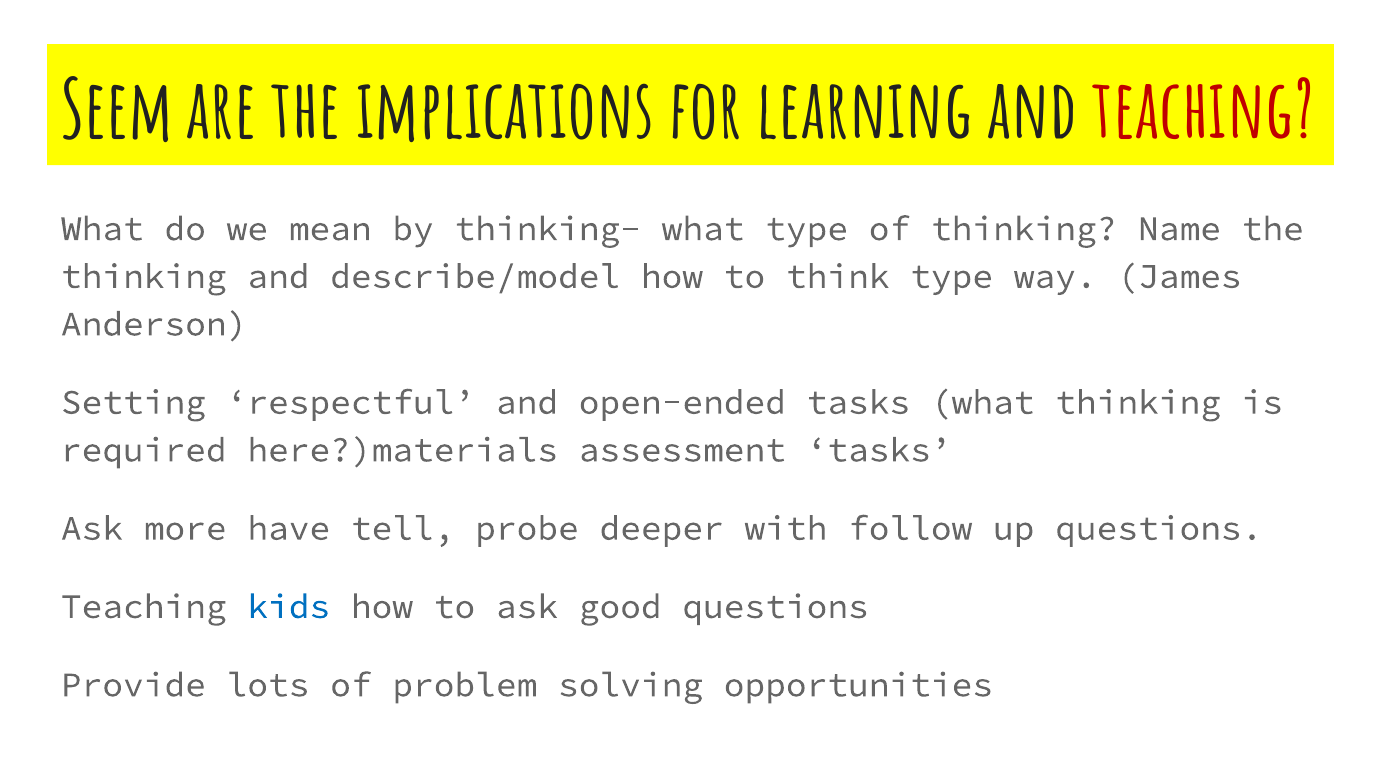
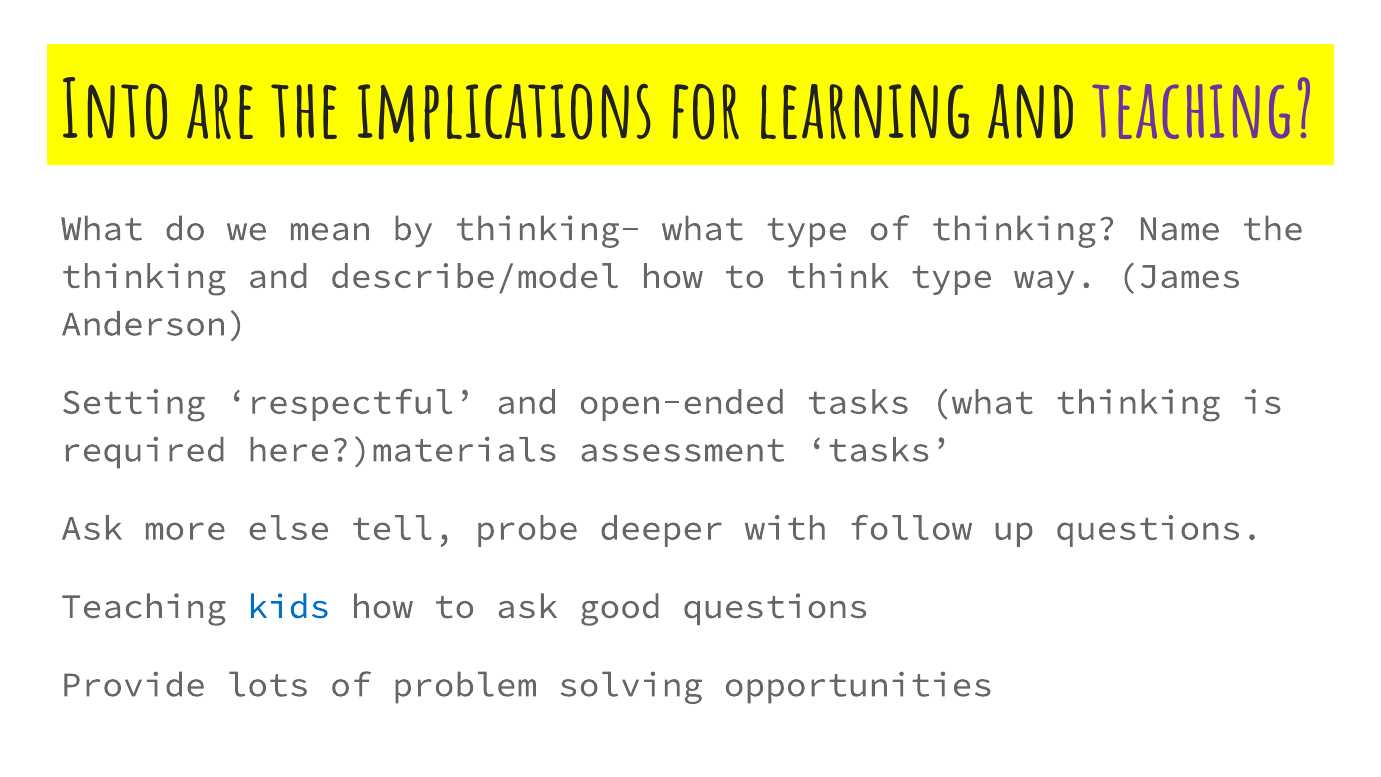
Seem: Seem -> Into
teaching at (1204, 112) colour: red -> purple
have: have -> else
